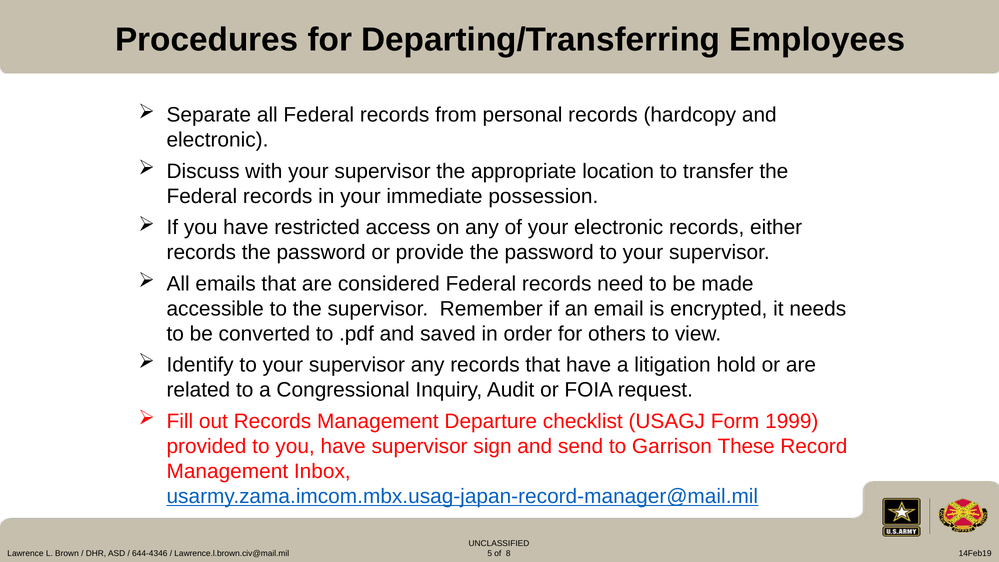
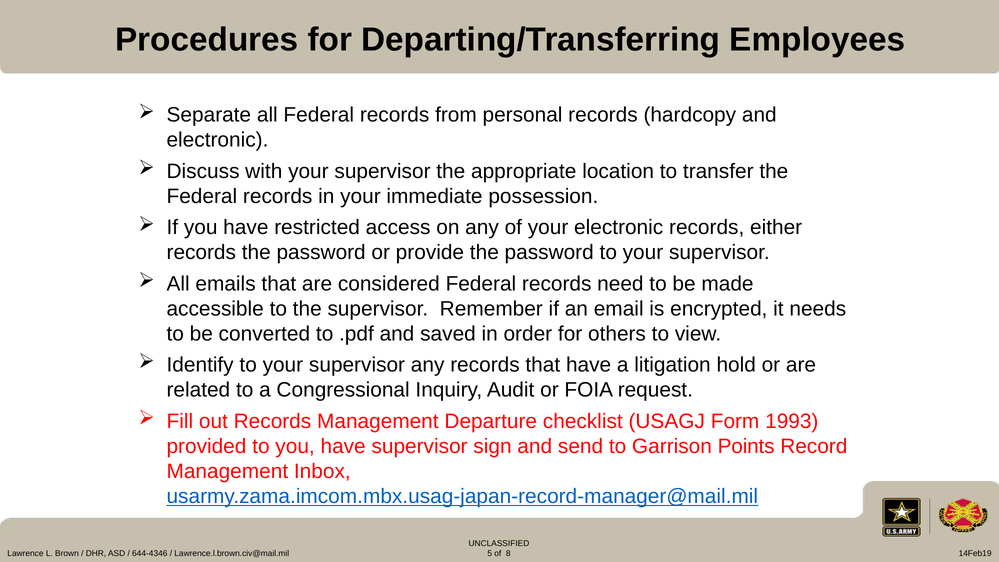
1999: 1999 -> 1993
These: These -> Points
